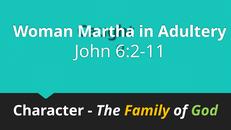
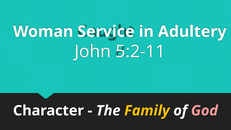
Martha: Martha -> Service
6:2-11: 6:2-11 -> 5:2-11
God colour: light green -> pink
